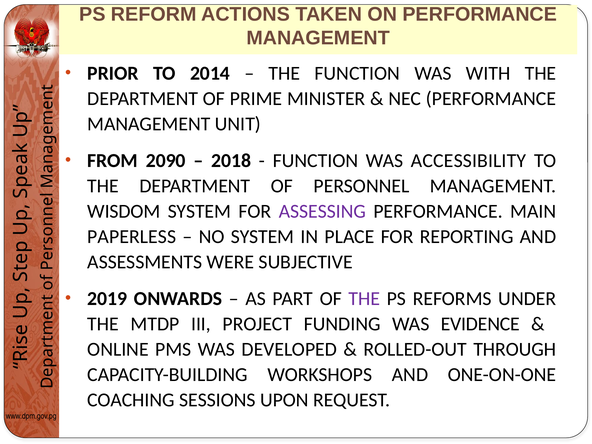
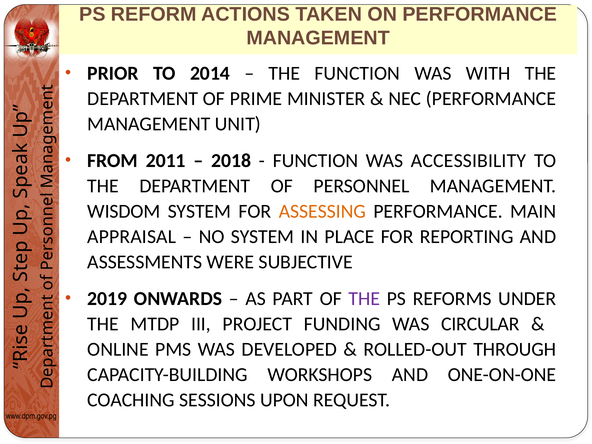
2090: 2090 -> 2011
ASSESSING colour: purple -> orange
PAPERLESS: PAPERLESS -> APPRAISAL
EVIDENCE: EVIDENCE -> CIRCULAR
